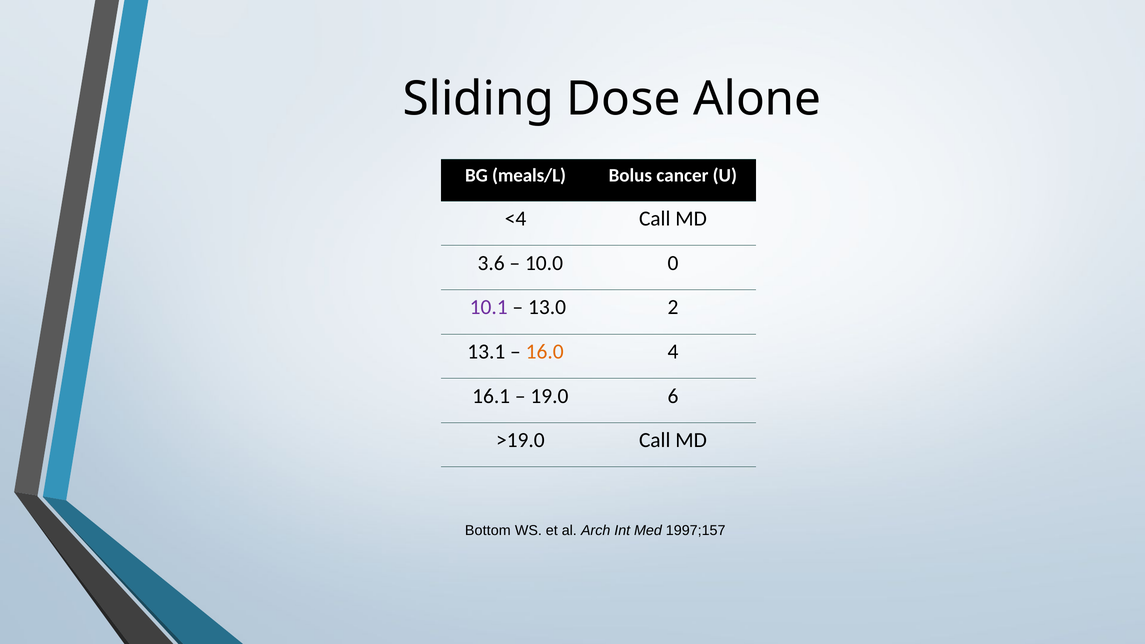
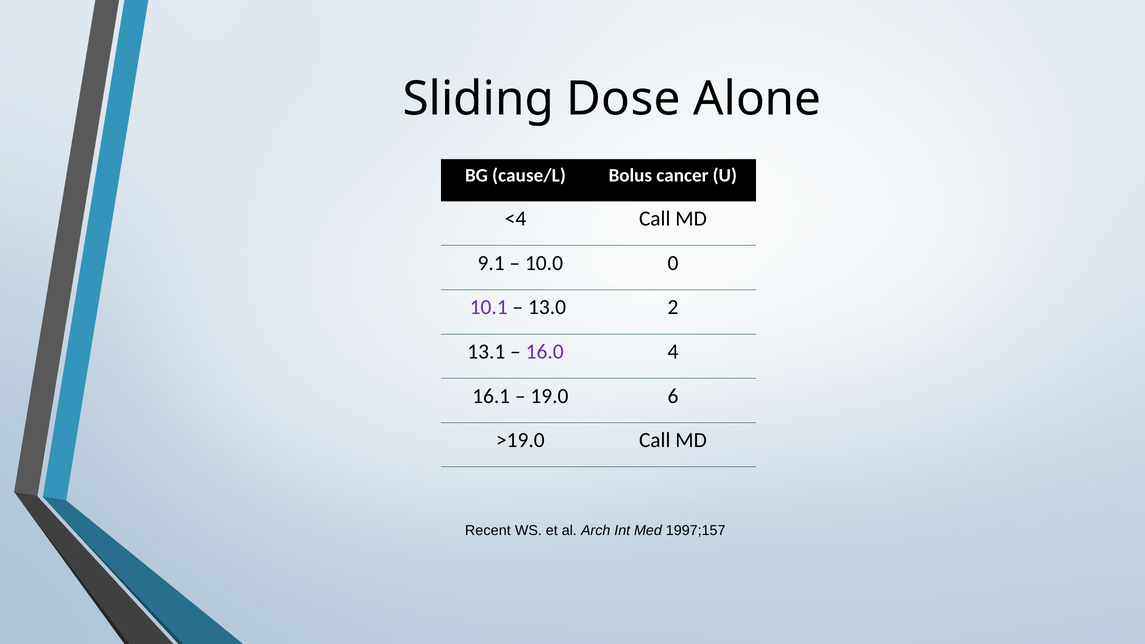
meals/L: meals/L -> cause/L
3.6: 3.6 -> 9.1
16.0 colour: orange -> purple
Bottom: Bottom -> Recent
